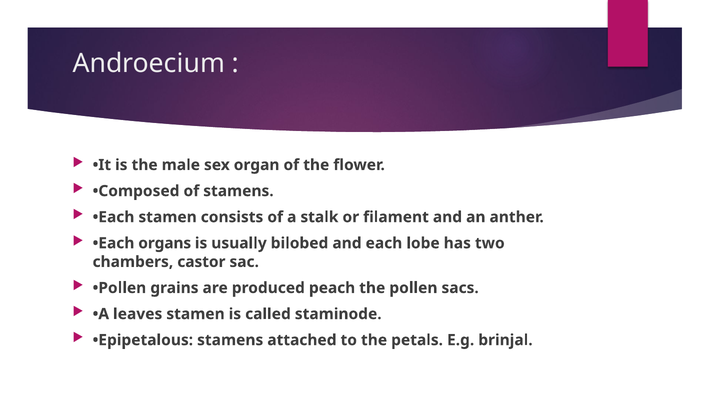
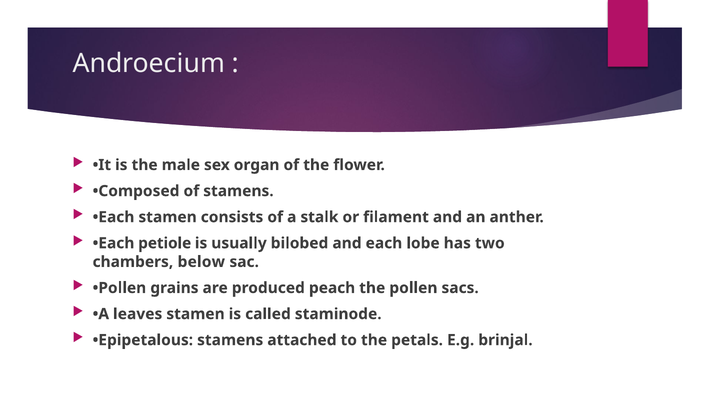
organs: organs -> petiole
castor: castor -> below
